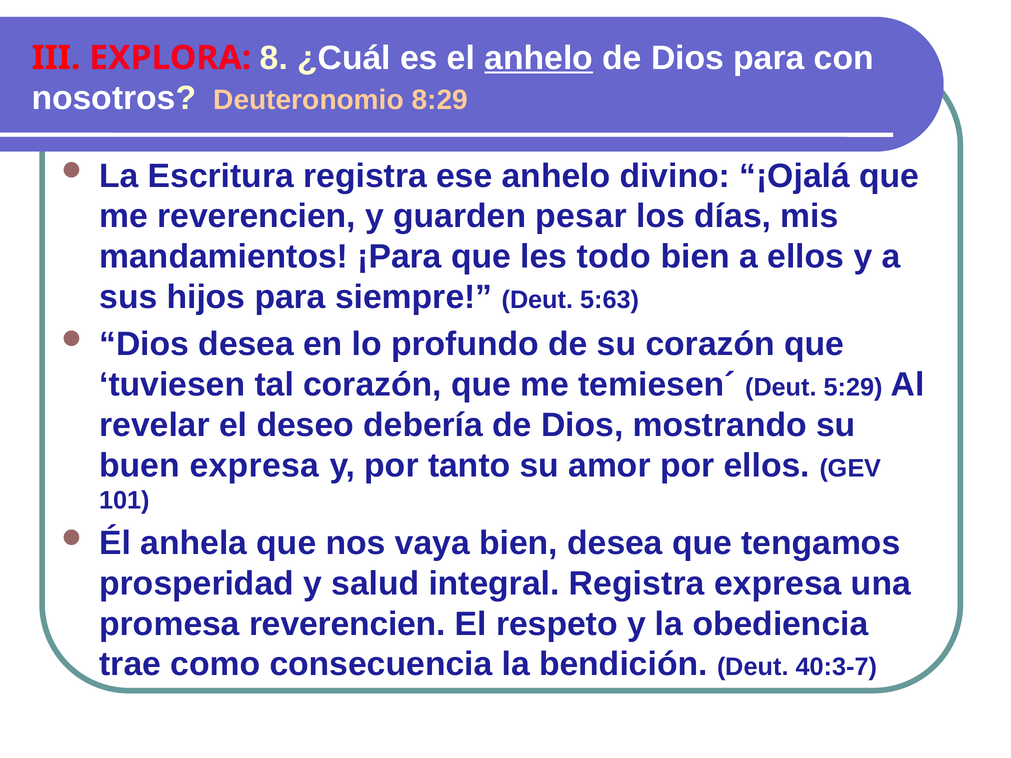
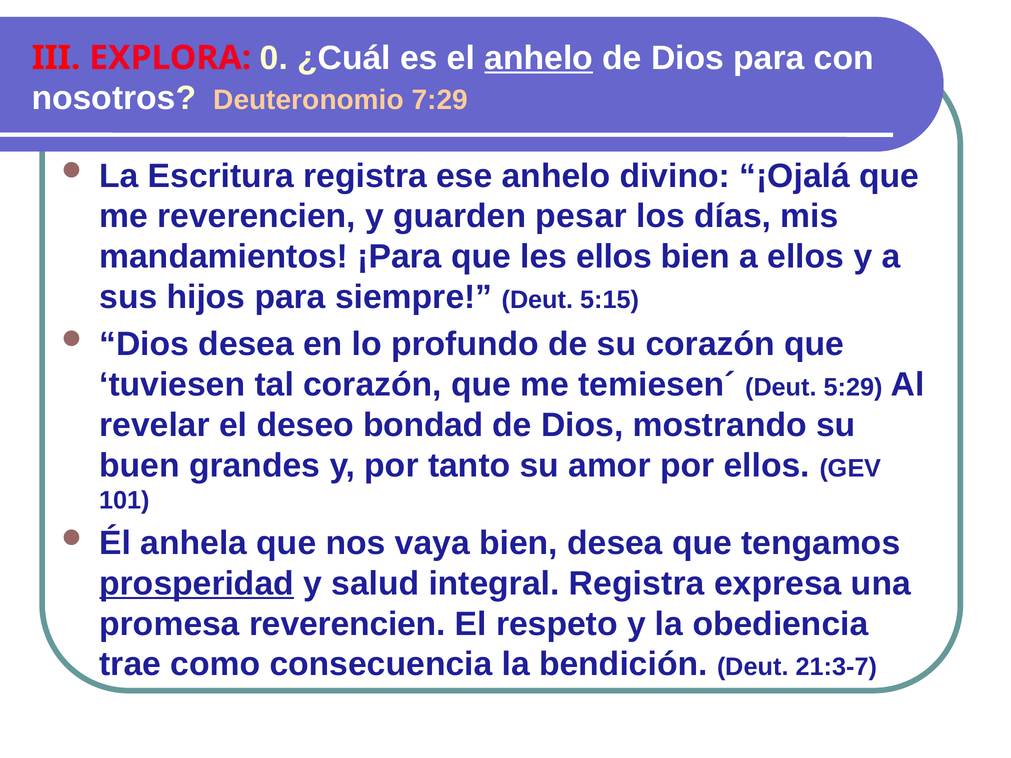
8: 8 -> 0
8:29: 8:29 -> 7:29
les todo: todo -> ellos
5:63: 5:63 -> 5:15
debería: debería -> bondad
buen expresa: expresa -> grandes
prosperidad underline: none -> present
40:3-7: 40:3-7 -> 21:3-7
